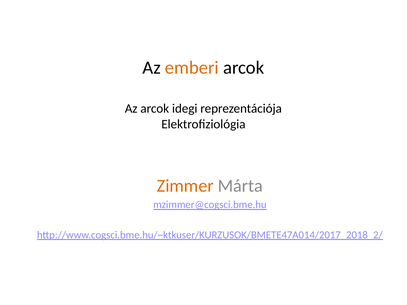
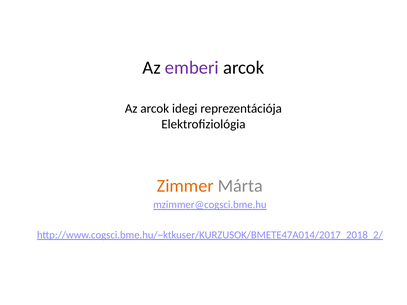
emberi colour: orange -> purple
